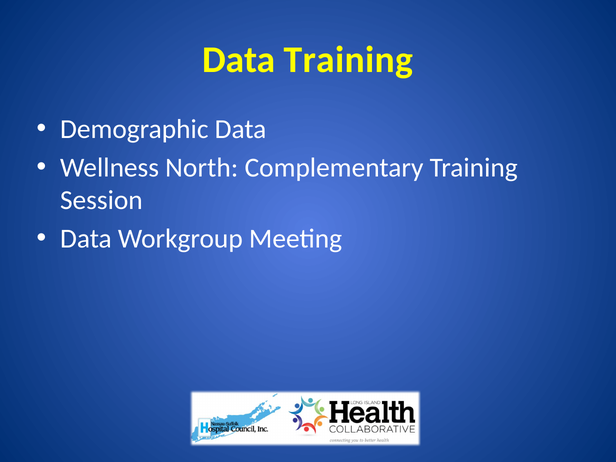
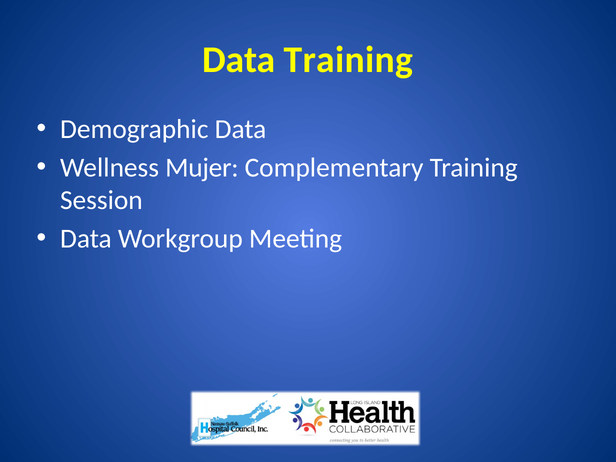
North: North -> Mujer
